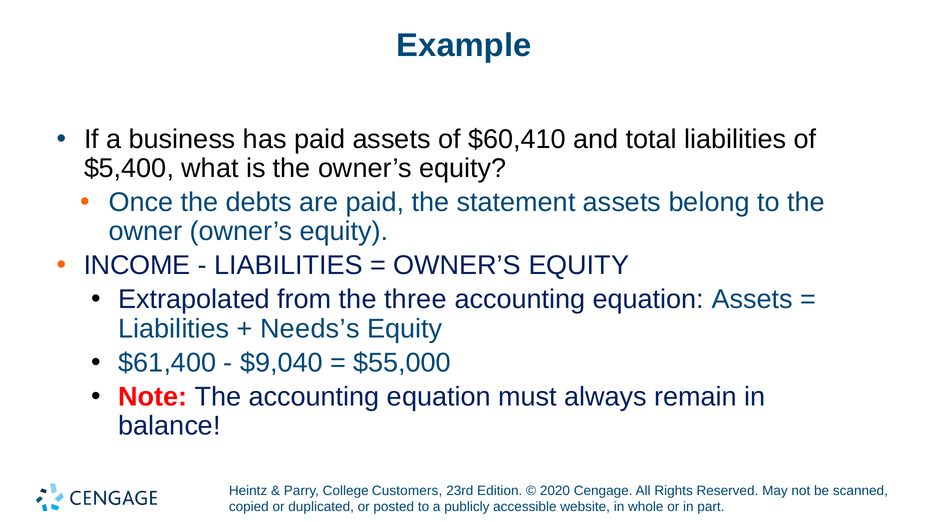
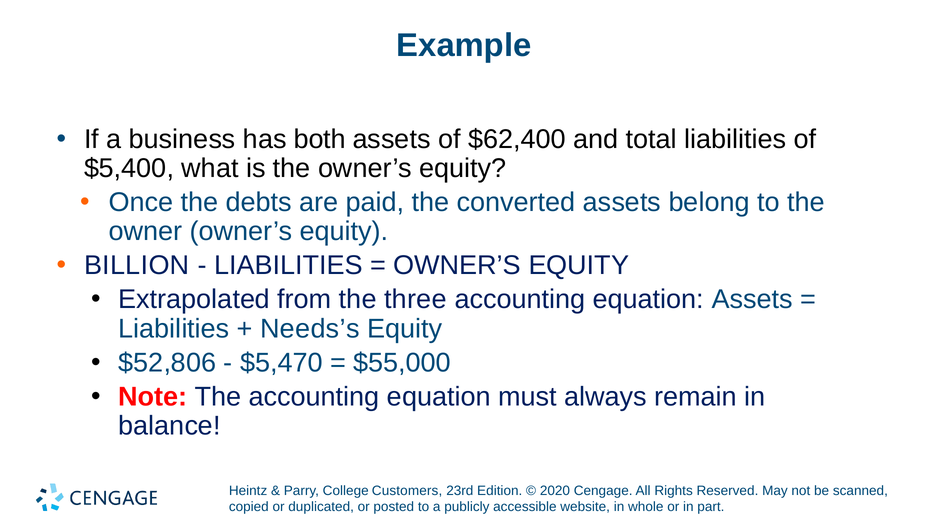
has paid: paid -> both
$60,410: $60,410 -> $62,400
statement: statement -> converted
INCOME: INCOME -> BILLION
$61,400: $61,400 -> $52,806
$9,040: $9,040 -> $5,470
